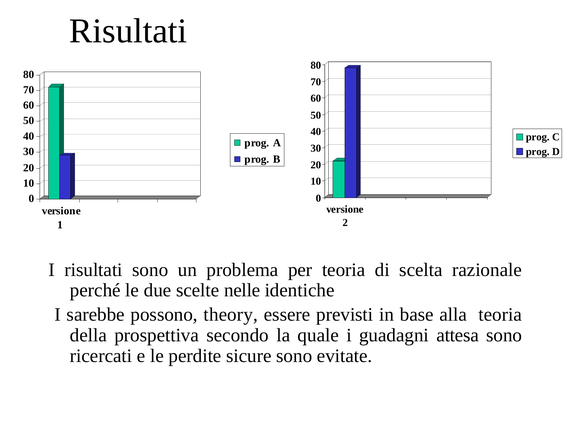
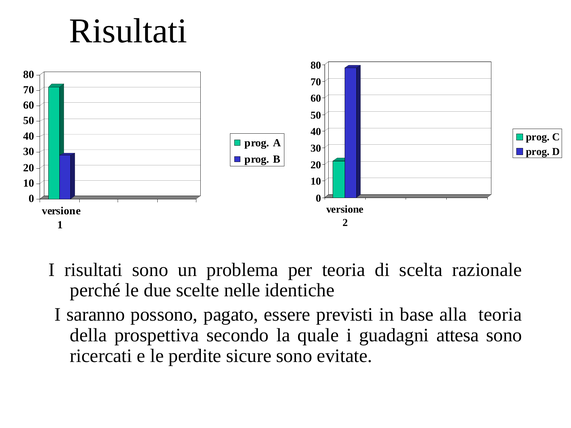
sarebbe: sarebbe -> saranno
theory: theory -> pagato
